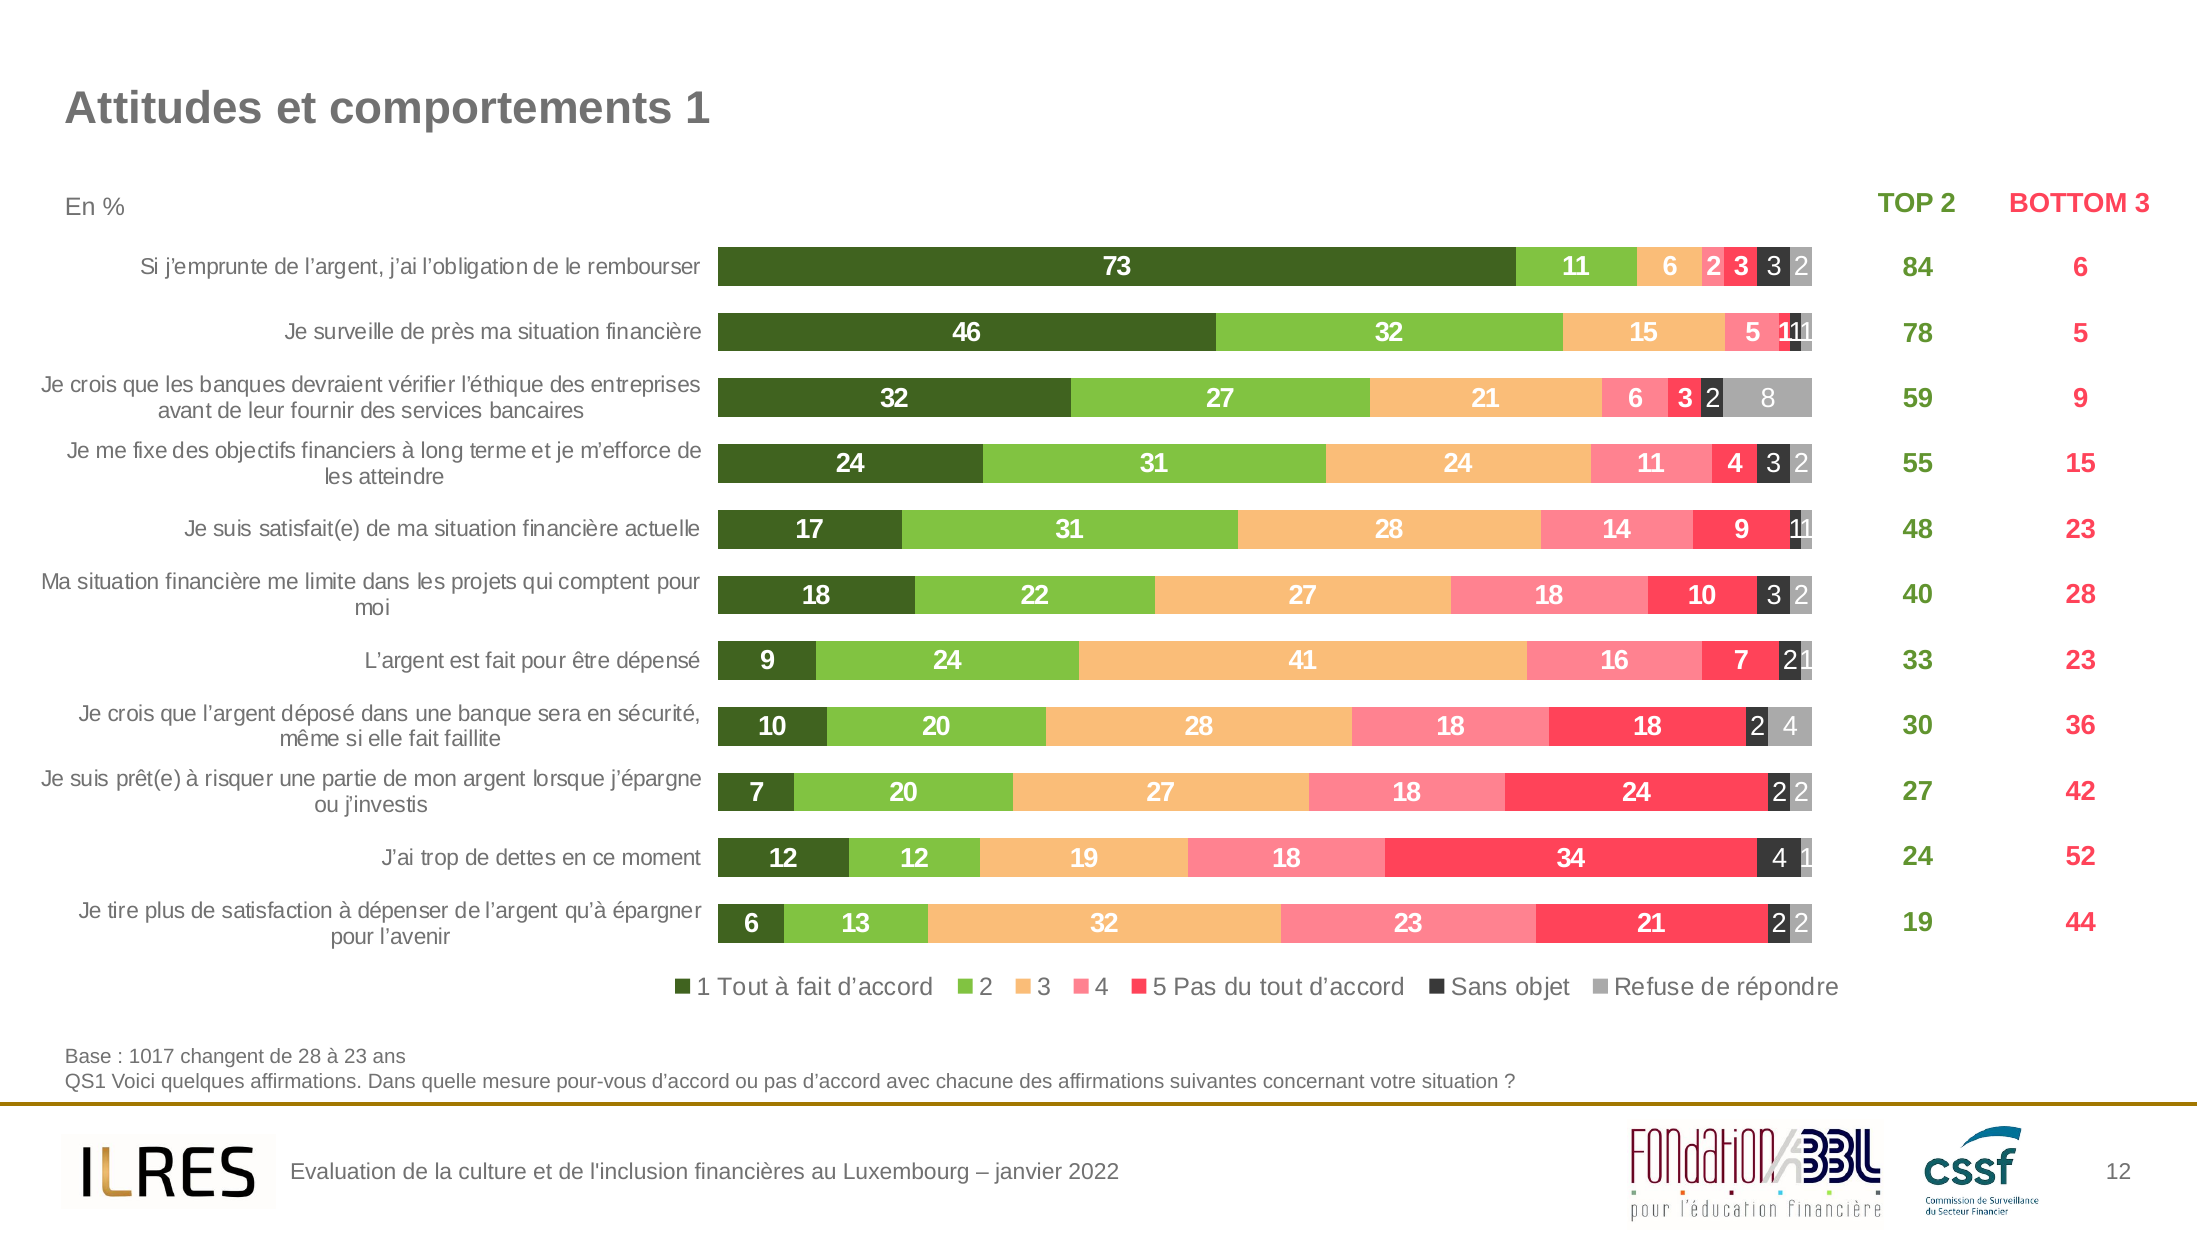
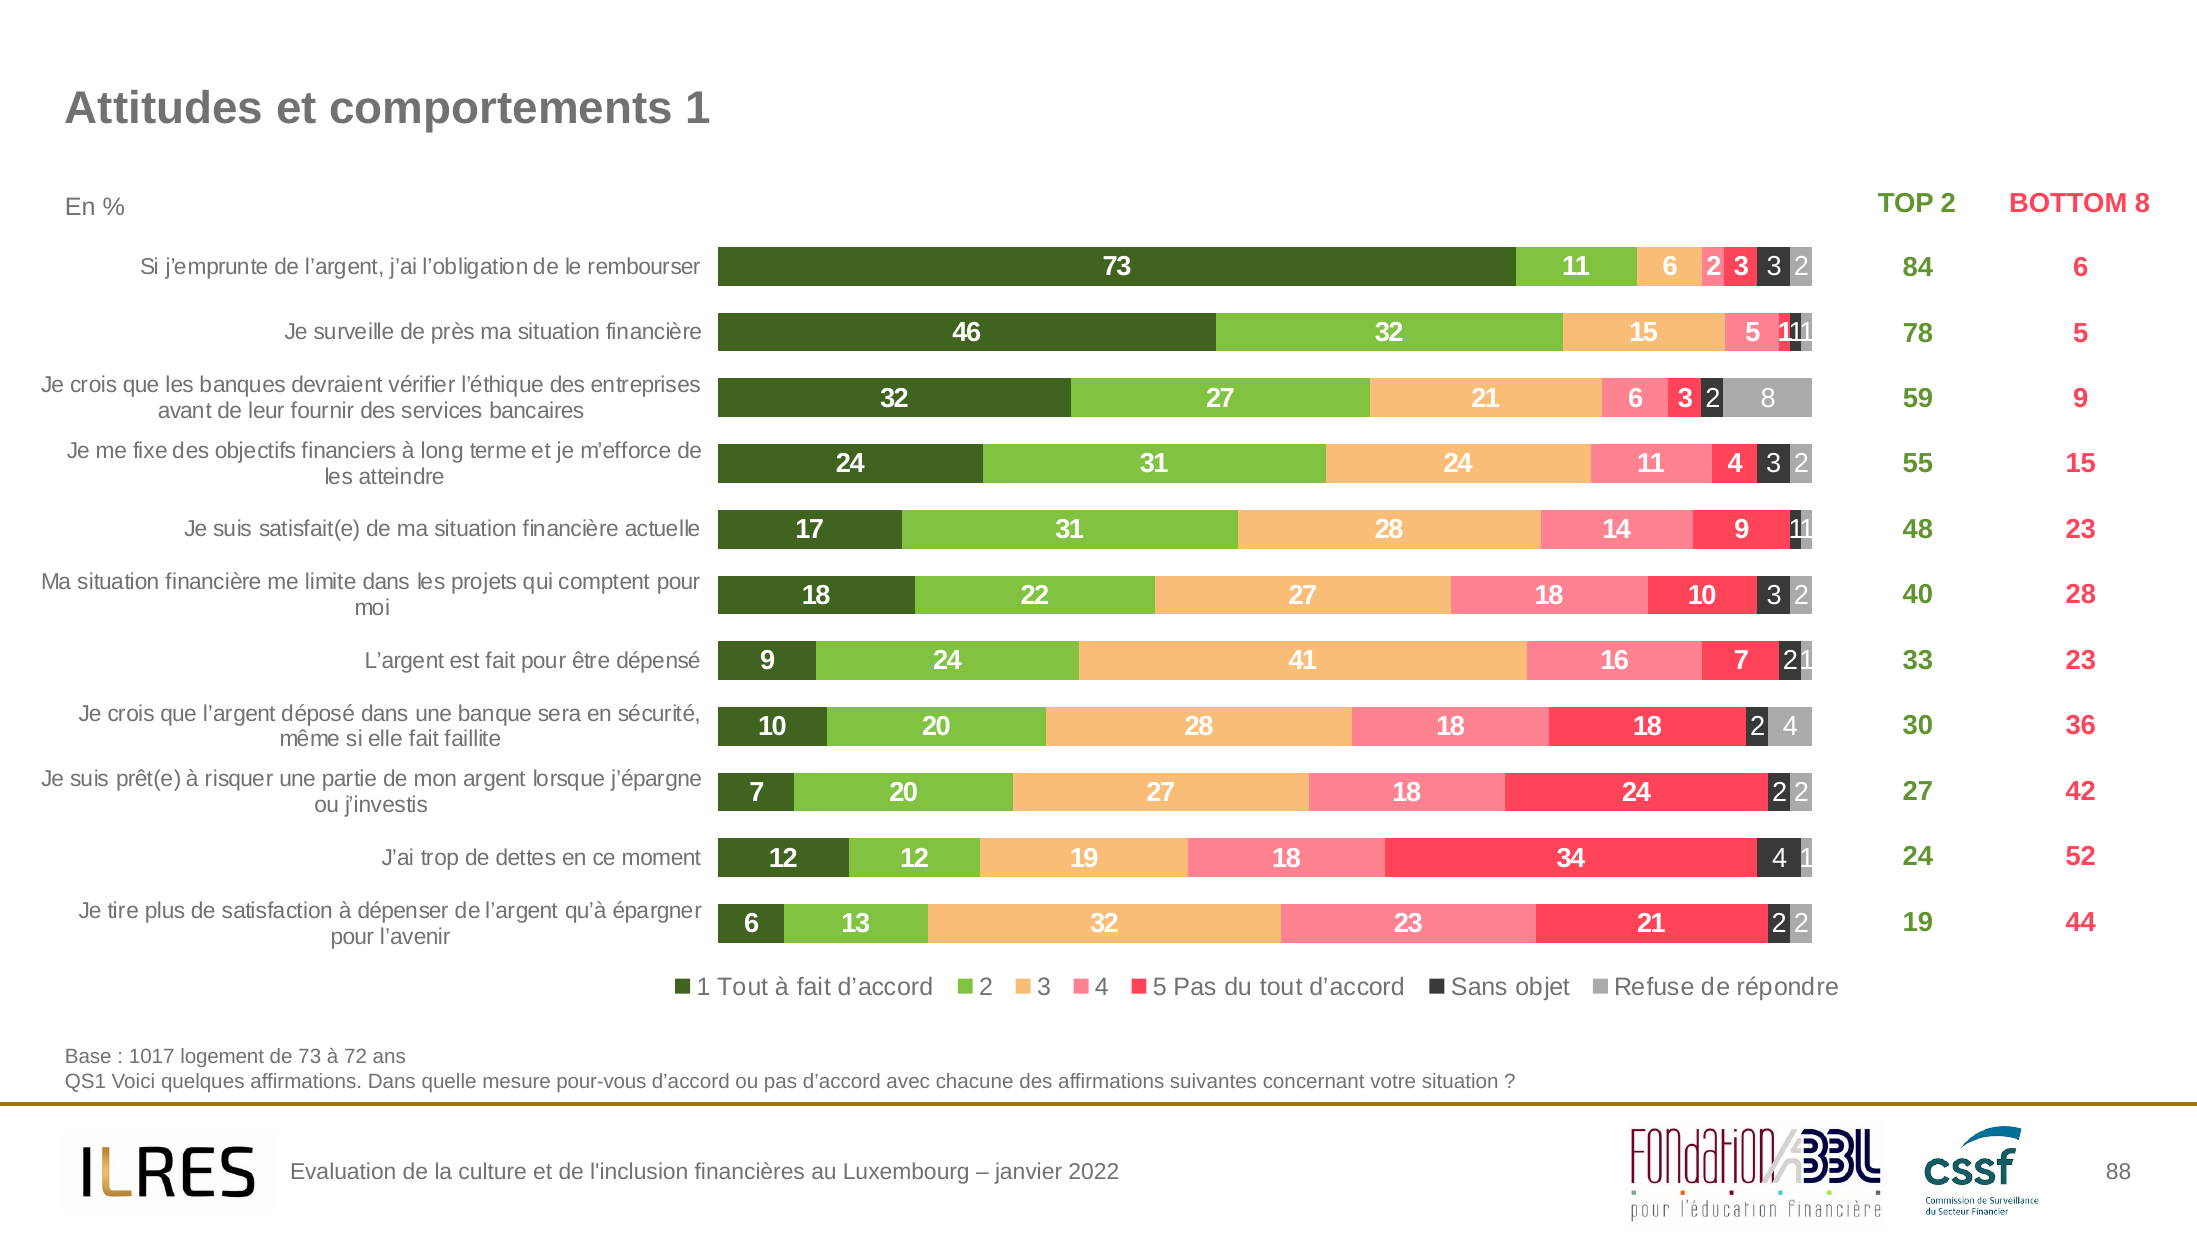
BOTTOM 3: 3 -> 8
changent: changent -> logement
de 28: 28 -> 73
à 23: 23 -> 72
12 at (2119, 1172): 12 -> 88
